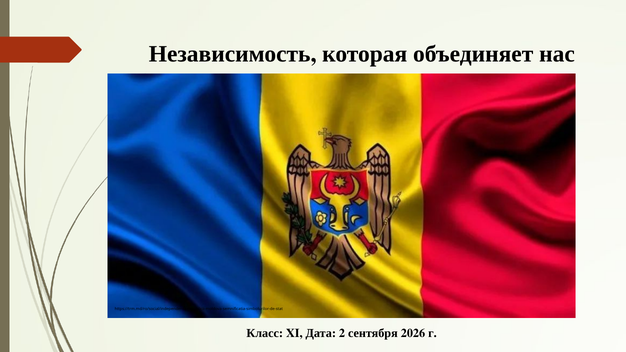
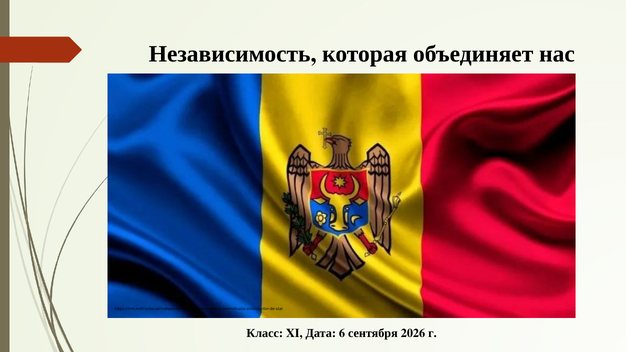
2: 2 -> 6
